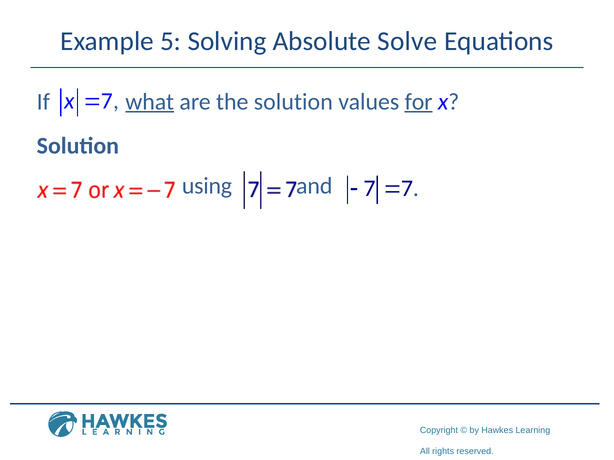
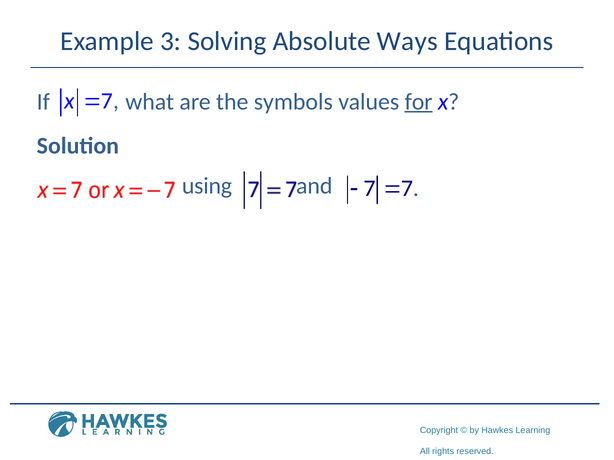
5: 5 -> 3
Solve: Solve -> Ways
what underline: present -> none
the solution: solution -> symbols
